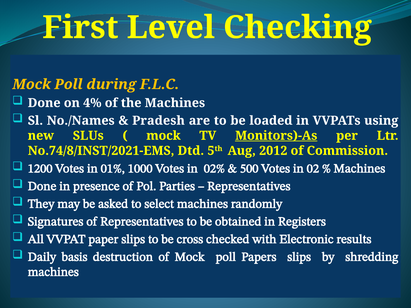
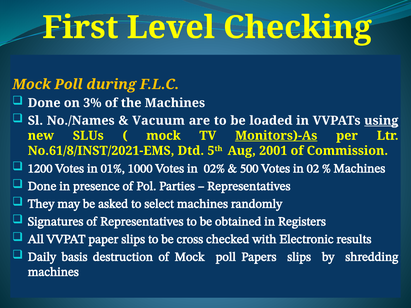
4%: 4% -> 3%
Pradesh: Pradesh -> Vacuum
using underline: none -> present
No.74/8/INST/2021-EMS: No.74/8/INST/2021-EMS -> No.61/8/INST/2021-EMS
2012: 2012 -> 2001
